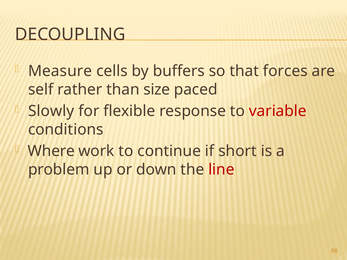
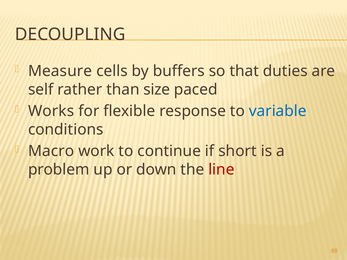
forces: forces -> duties
Slowly: Slowly -> Works
variable colour: red -> blue
Where: Where -> Macro
